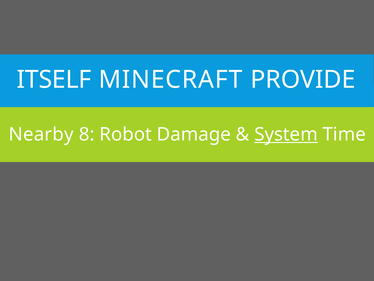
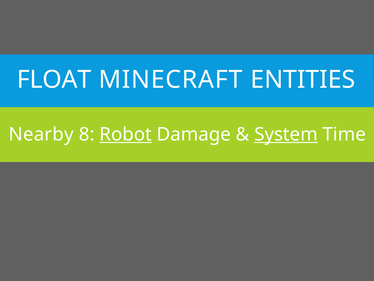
ITSELF: ITSELF -> FLOAT
PROVIDE: PROVIDE -> ENTITIES
Robot underline: none -> present
